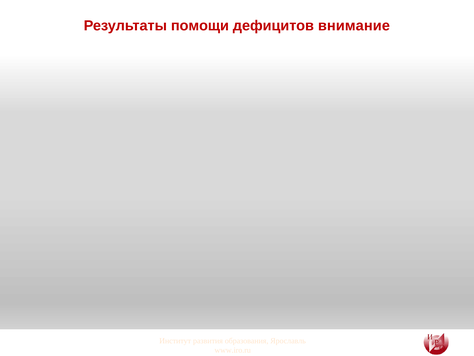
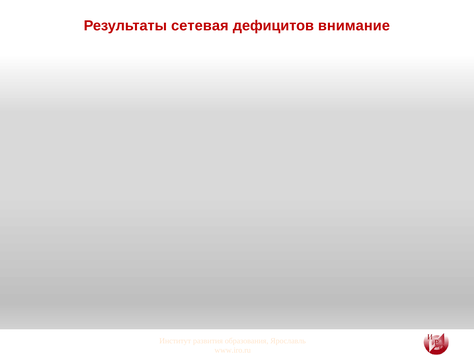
помощи: помощи -> сетевая
